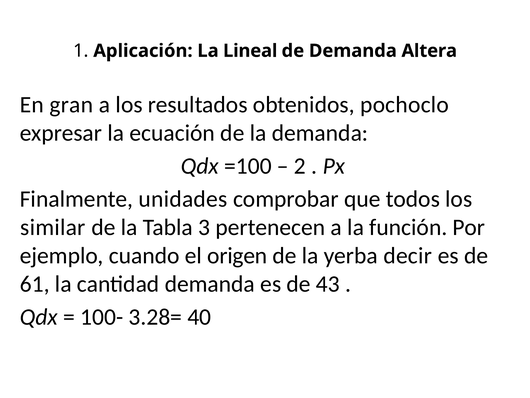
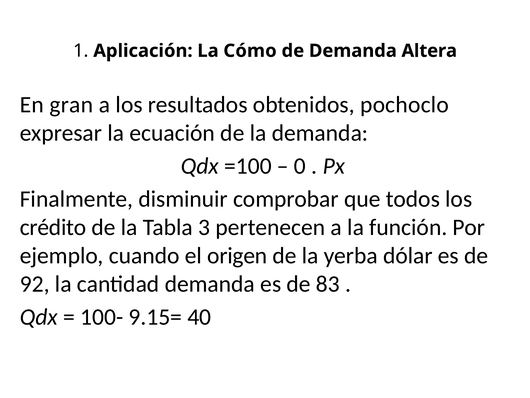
Lineal: Lineal -> Cómo
2: 2 -> 0
unidades: unidades -> disminuir
similar: similar -> crédito
decir: decir -> dólar
61: 61 -> 92
43: 43 -> 83
3.28=: 3.28= -> 9.15=
